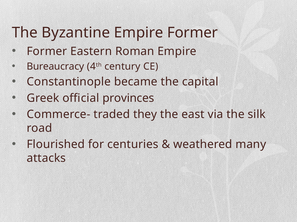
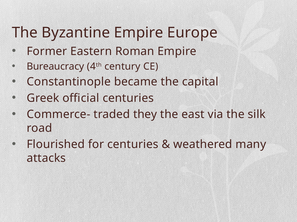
Empire Former: Former -> Europe
official provinces: provinces -> centuries
